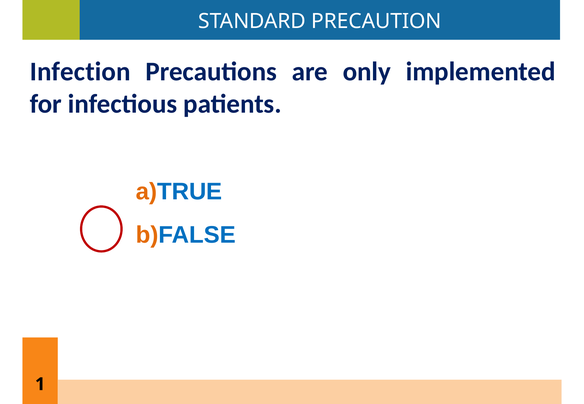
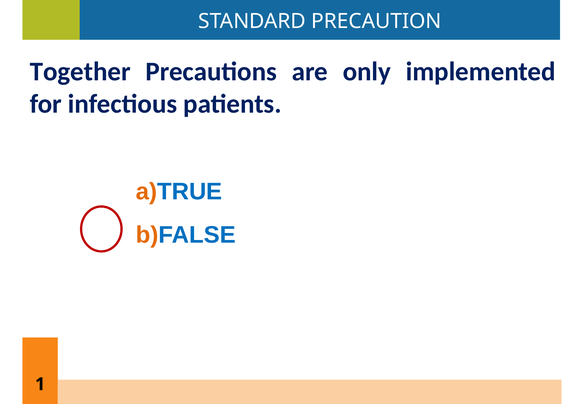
Infection: Infection -> Together
